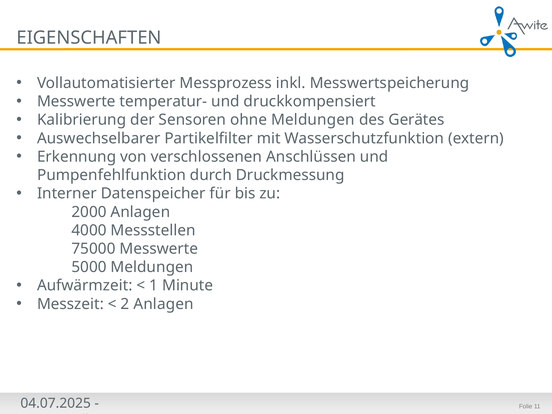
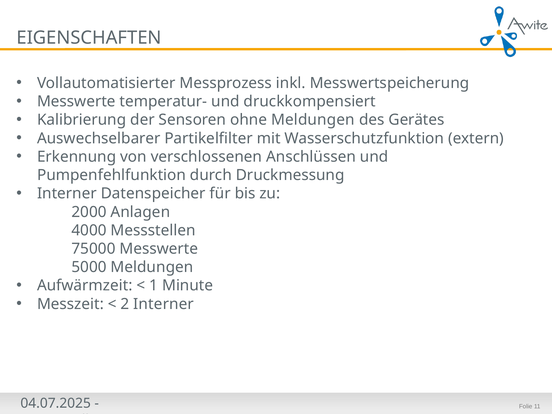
2 Anlagen: Anlagen -> Interner
